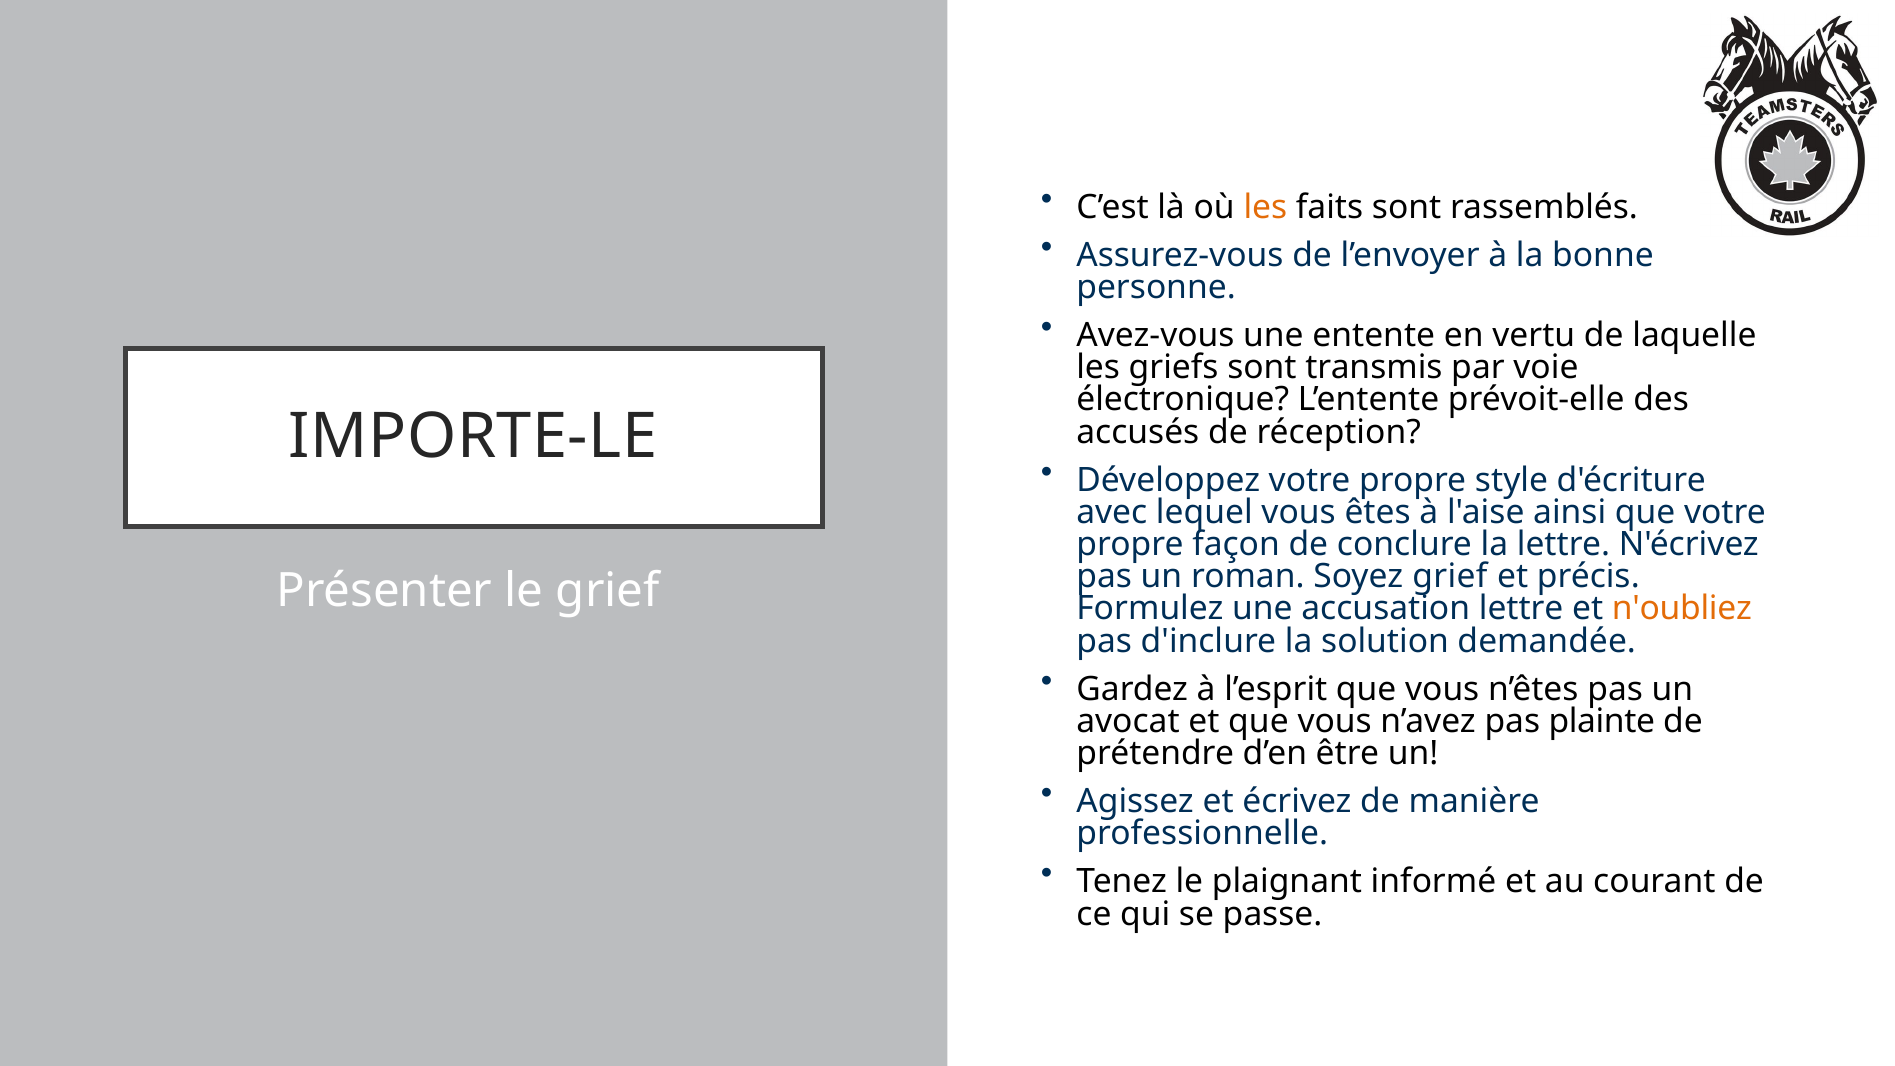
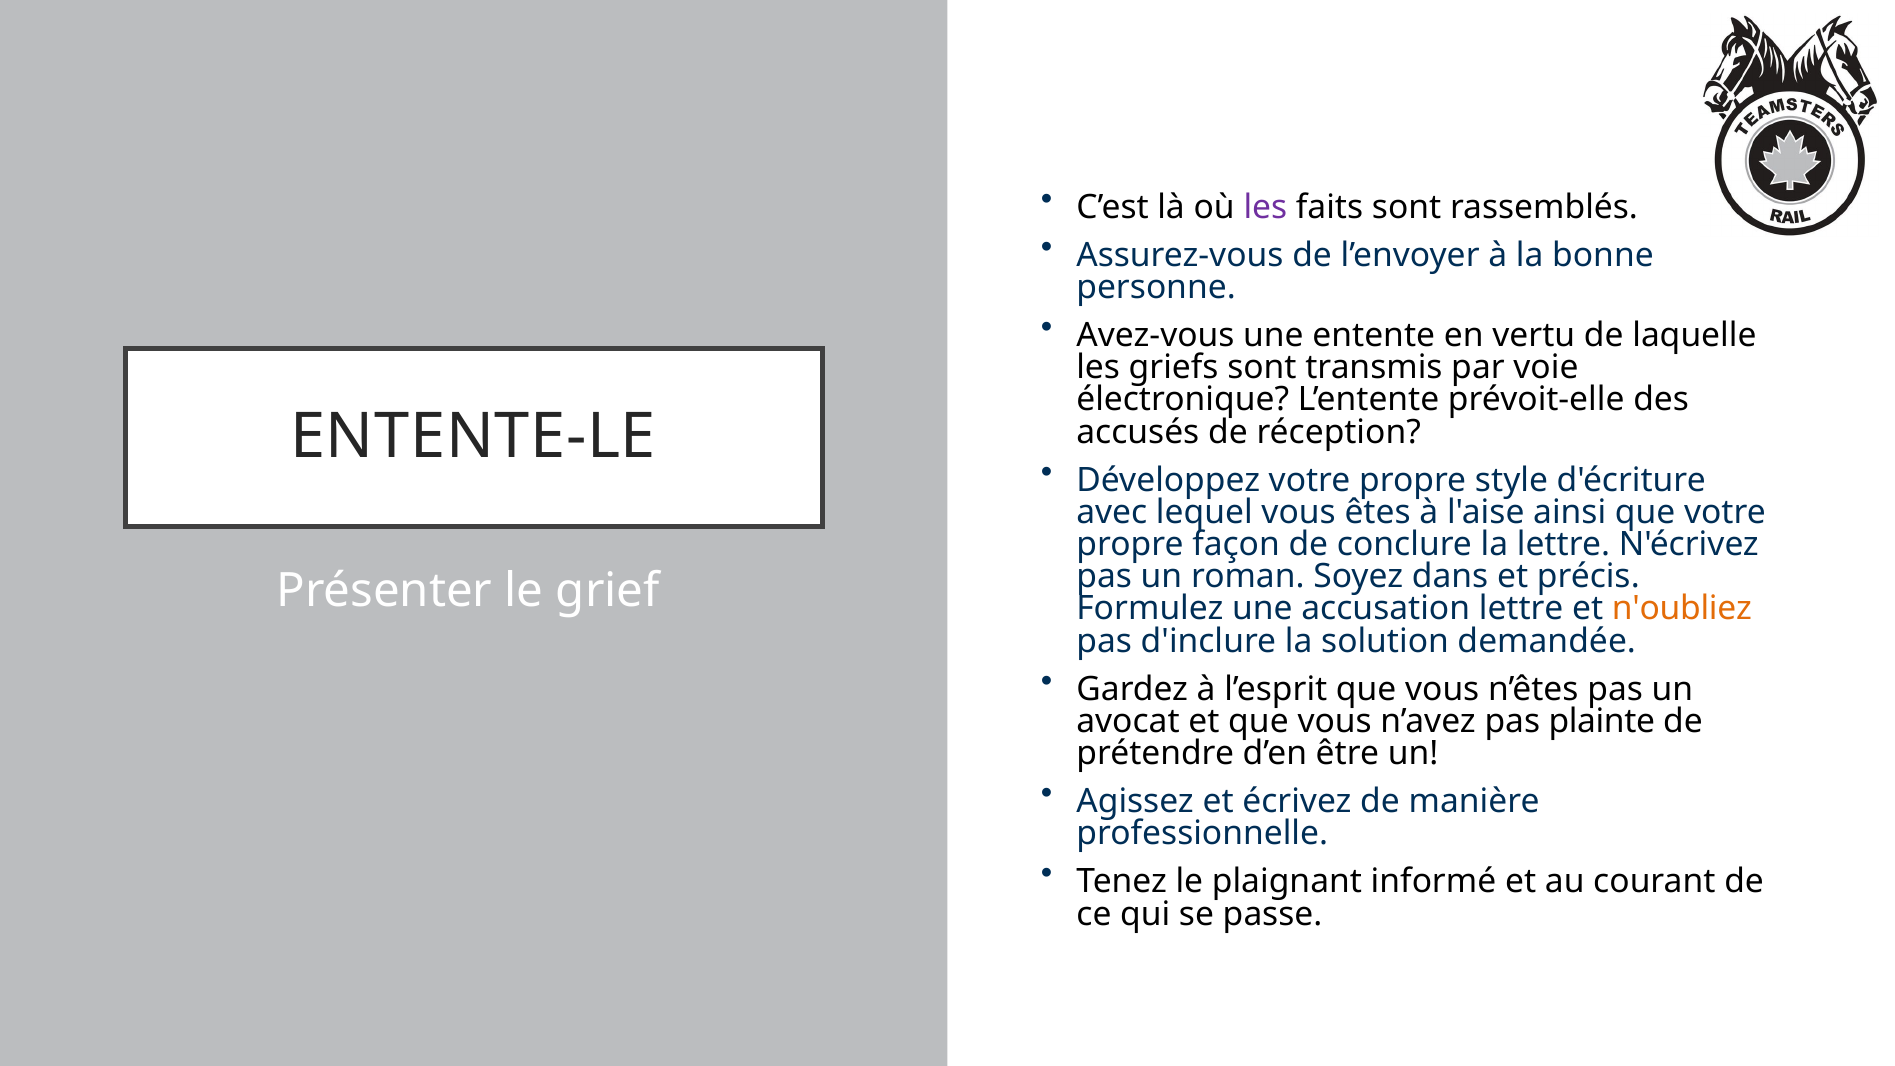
les at (1265, 207) colour: orange -> purple
IMPORTE-LE: IMPORTE-LE -> ENTENTE-LE
Soyez grief: grief -> dans
